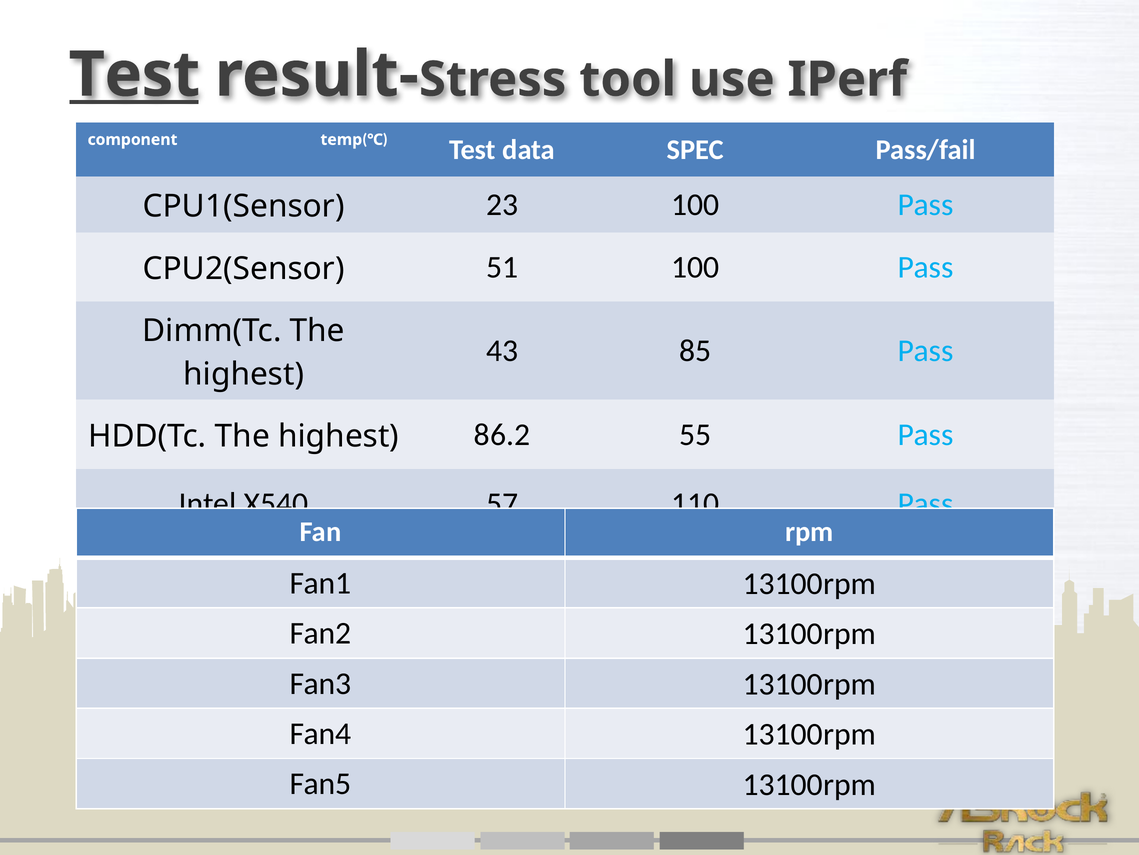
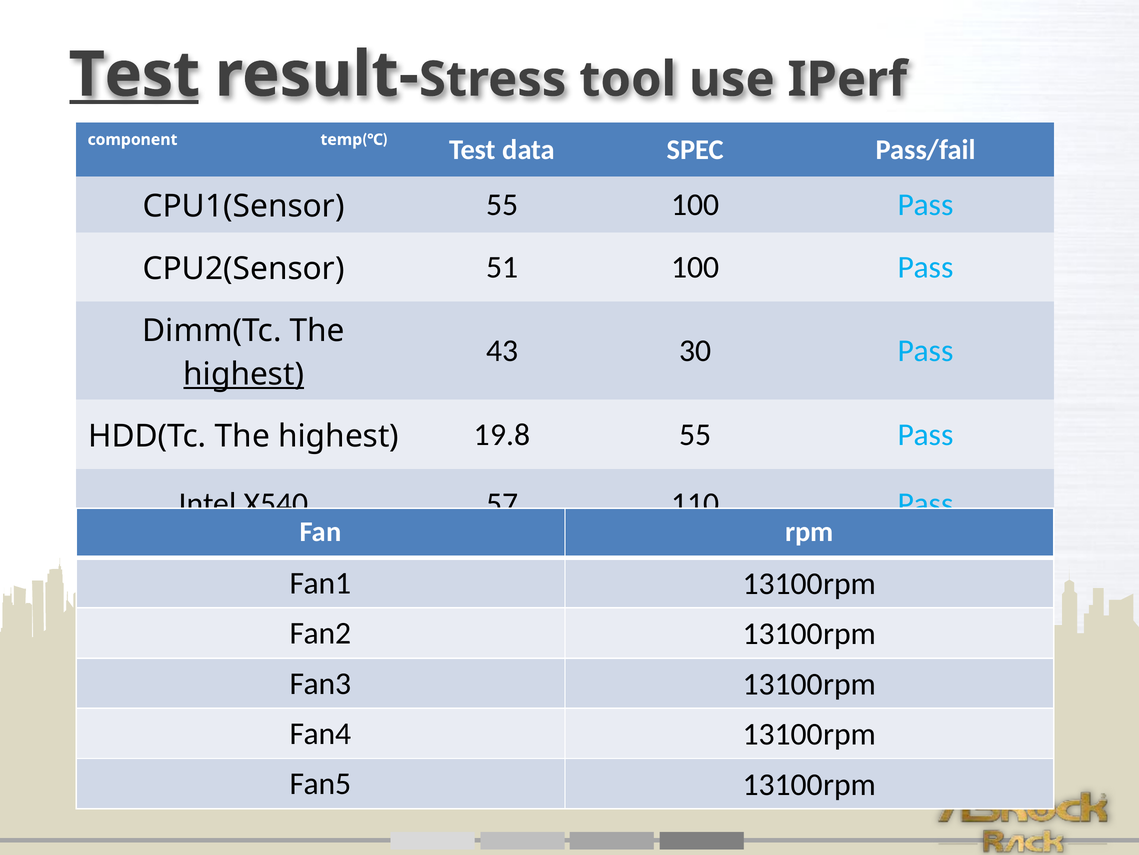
CPU1(Sensor 23: 23 -> 55
85: 85 -> 30
highest at (244, 374) underline: none -> present
86.2: 86.2 -> 19.8
